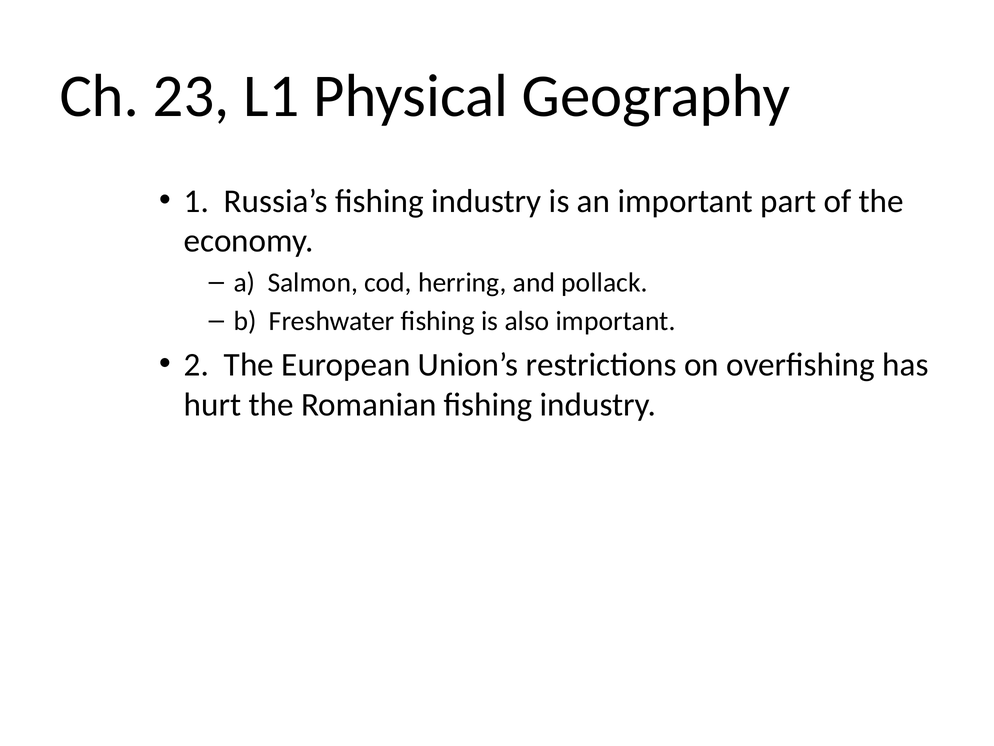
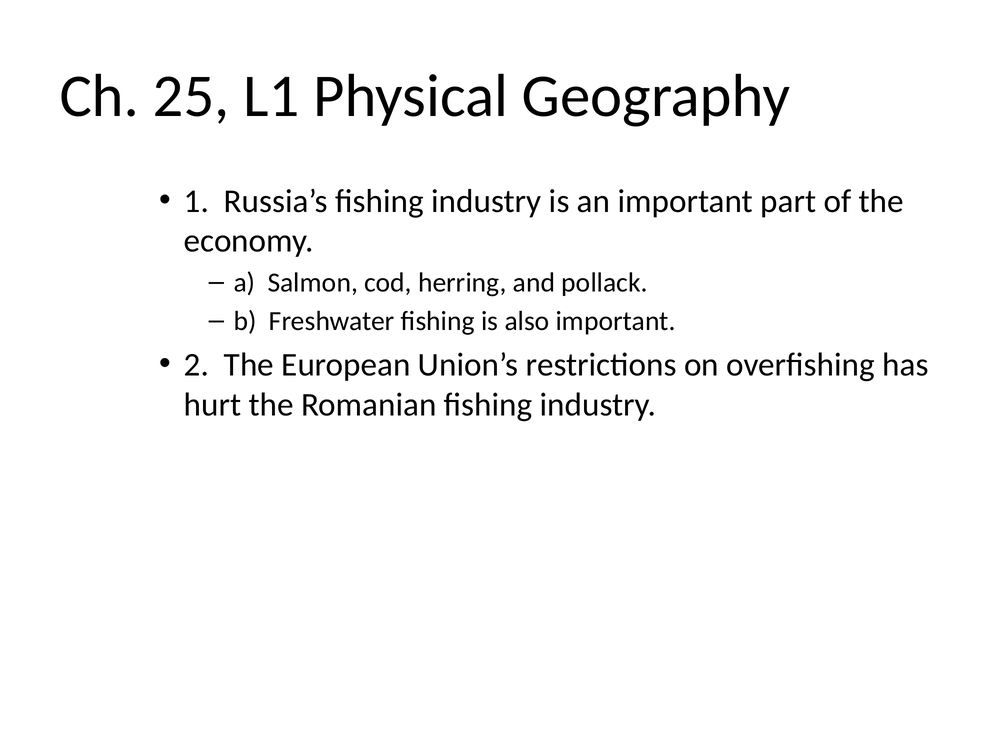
23: 23 -> 25
